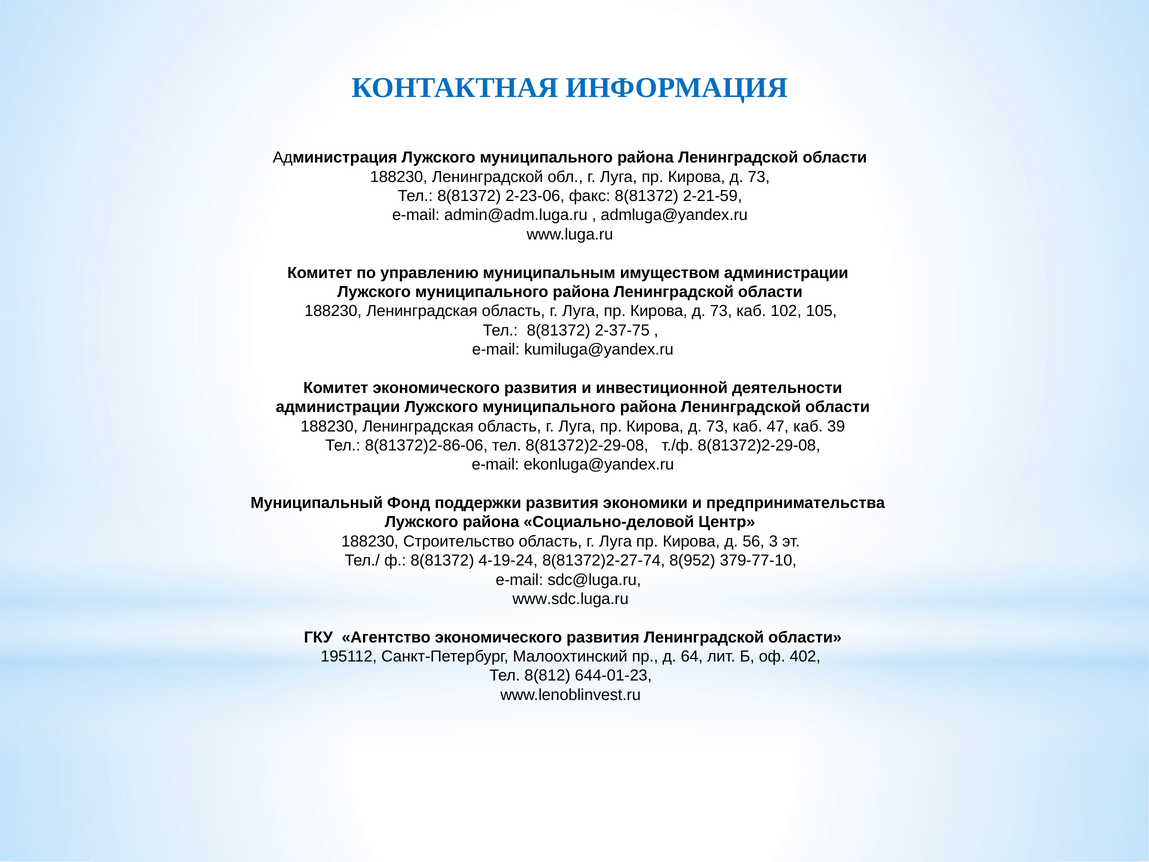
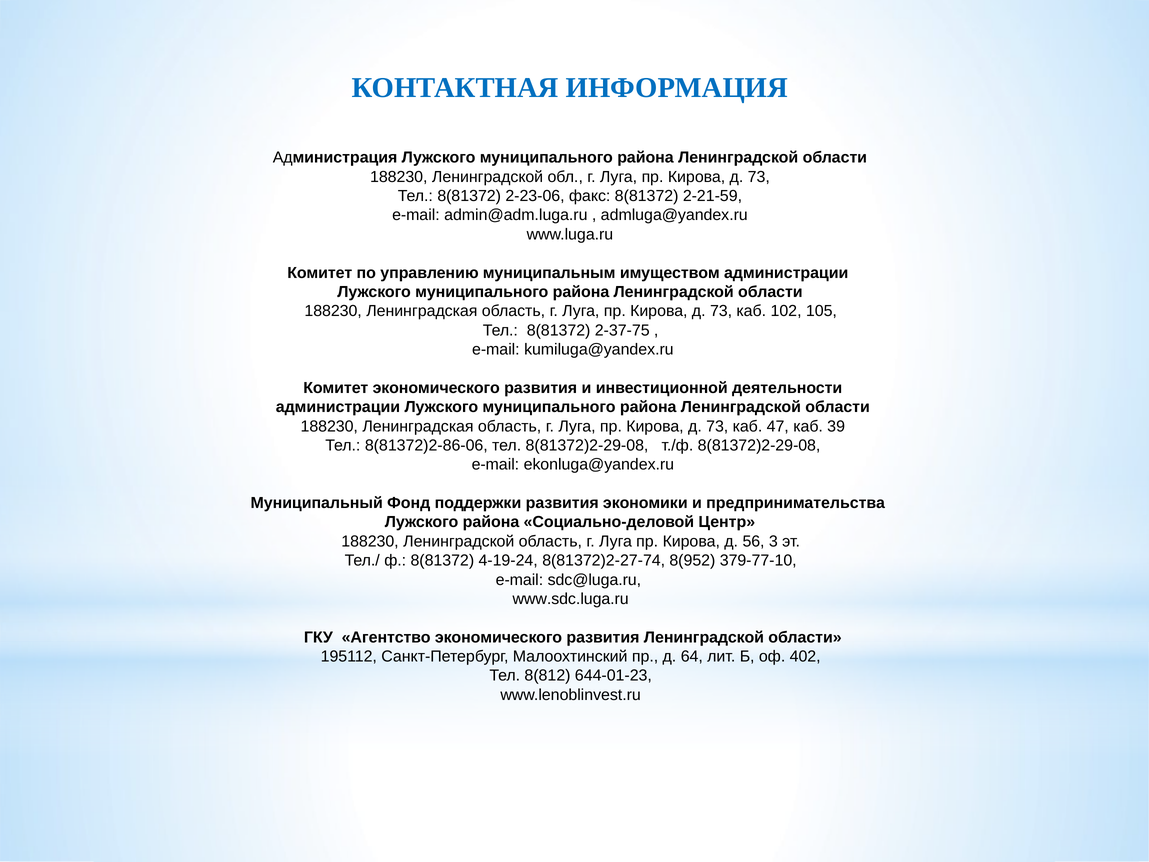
Строительство at (459, 541): Строительство -> Ленинградской
